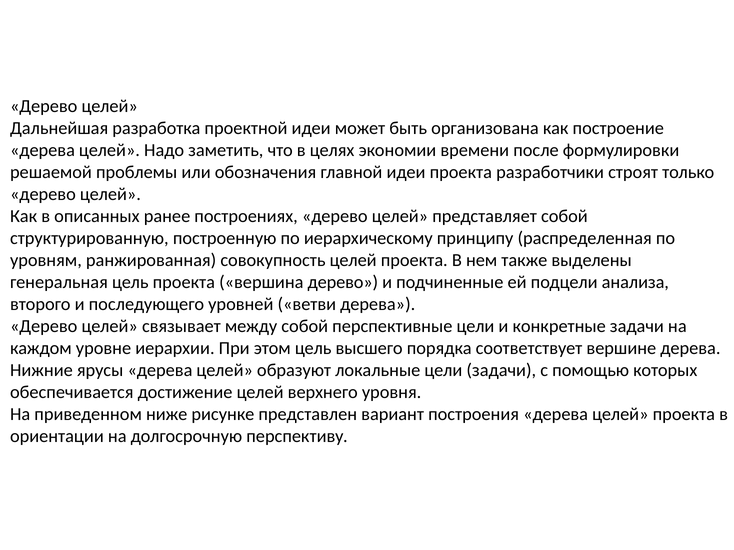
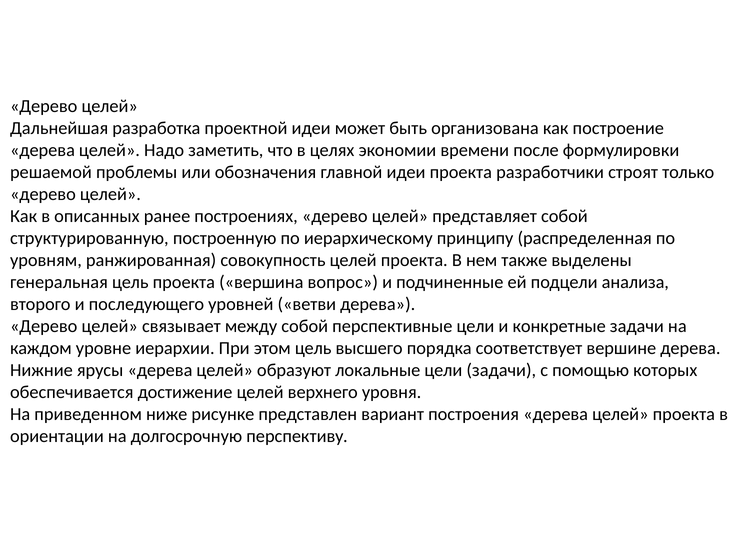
вершина дерево: дерево -> вопрос
